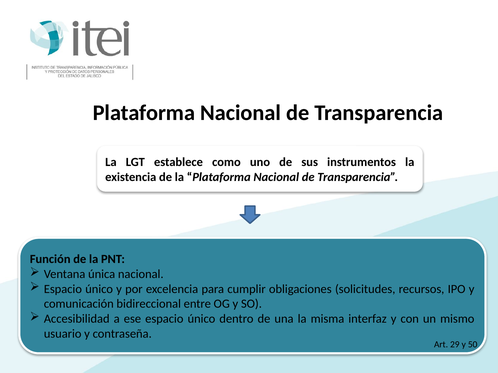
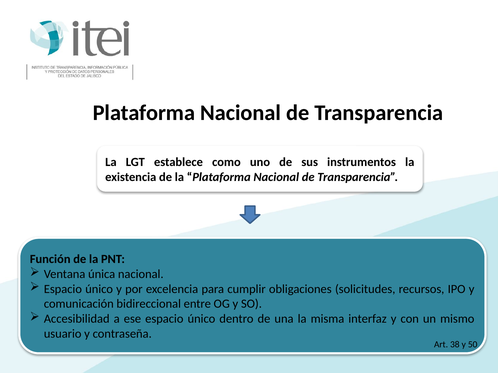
29: 29 -> 38
